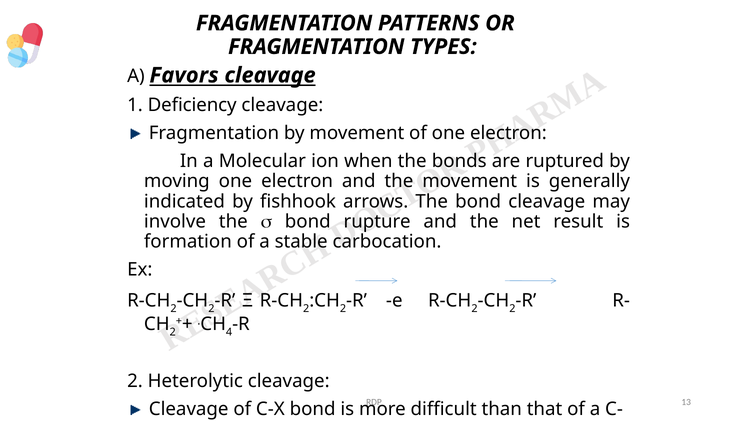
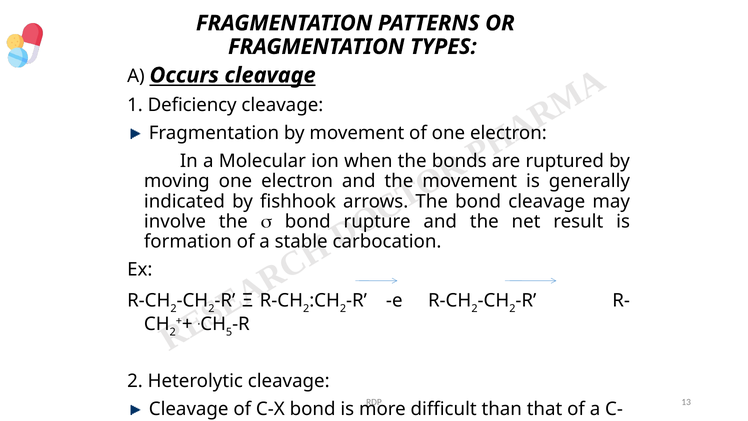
Favors: Favors -> Occurs
4: 4 -> 5
